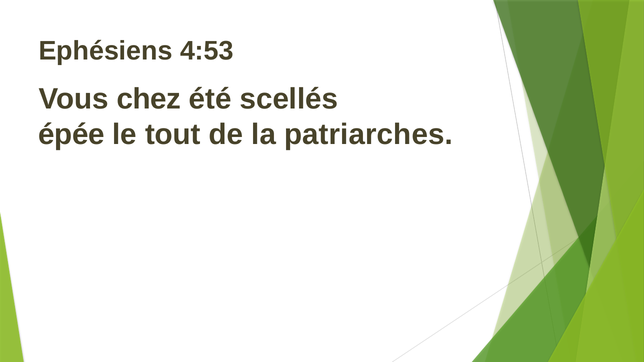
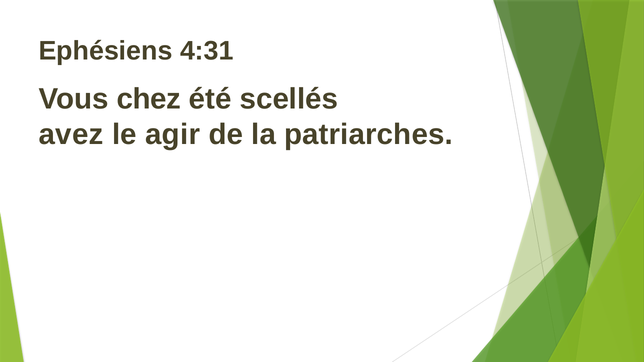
4:53: 4:53 -> 4:31
épée: épée -> avez
tout: tout -> agir
